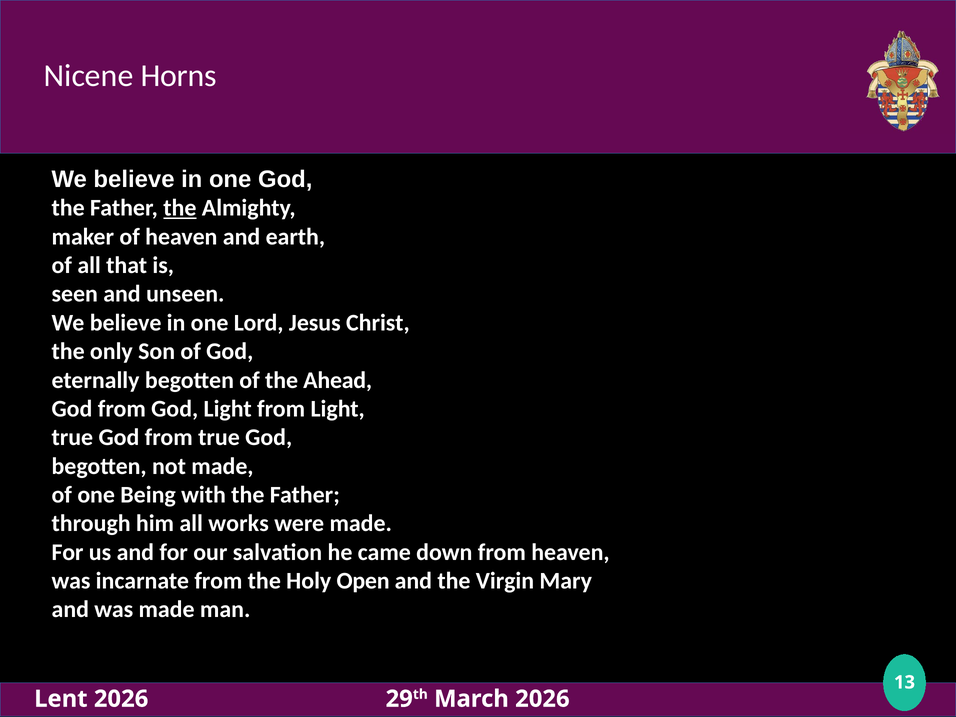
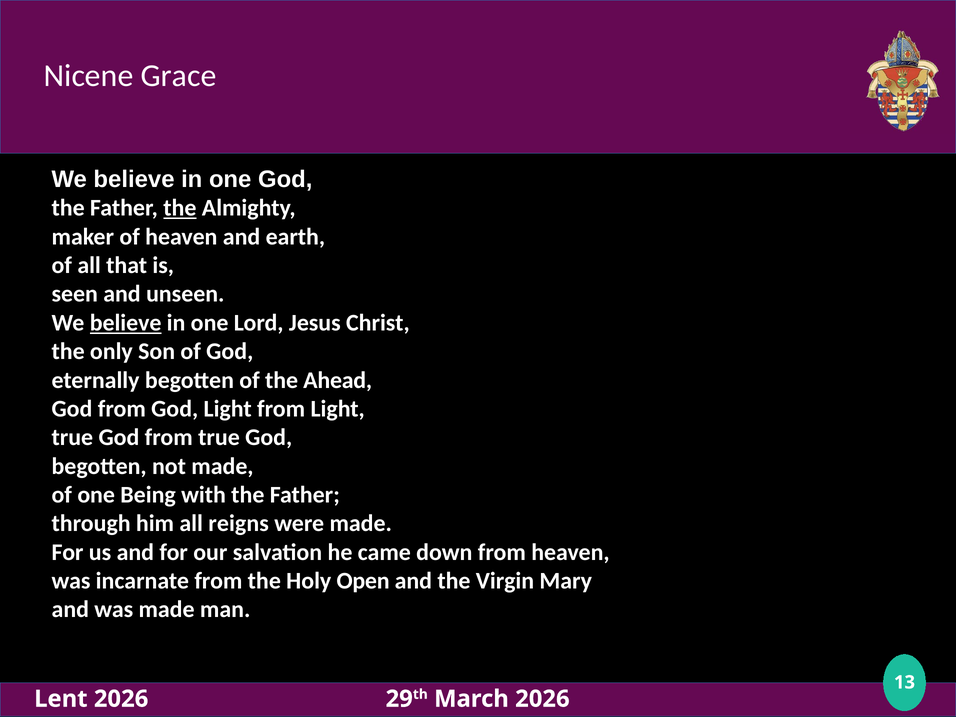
Horns: Horns -> Grace
believe at (126, 323) underline: none -> present
works: works -> reigns
